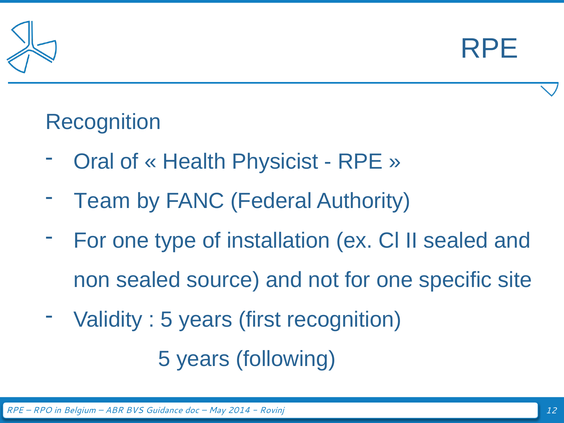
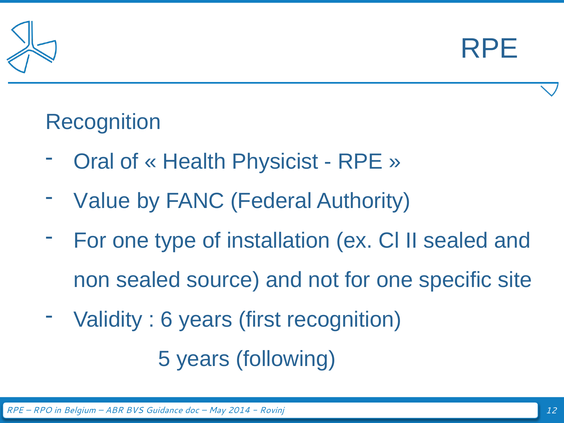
Team: Team -> Value
5 at (167, 319): 5 -> 6
